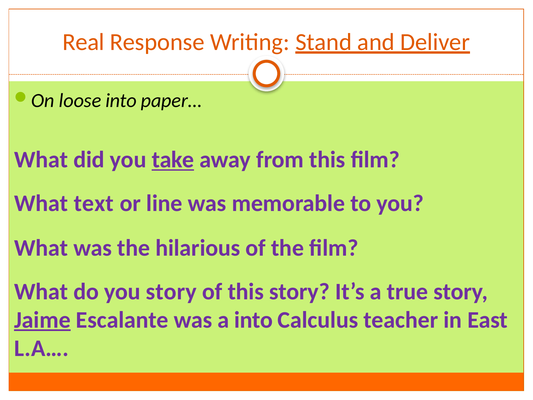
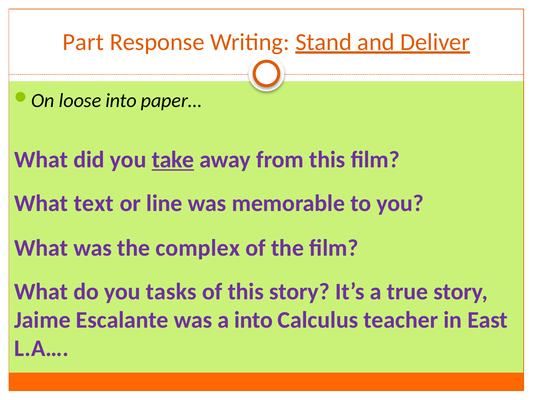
Real: Real -> Part
hilarious: hilarious -> complex
you story: story -> tasks
Jaime underline: present -> none
